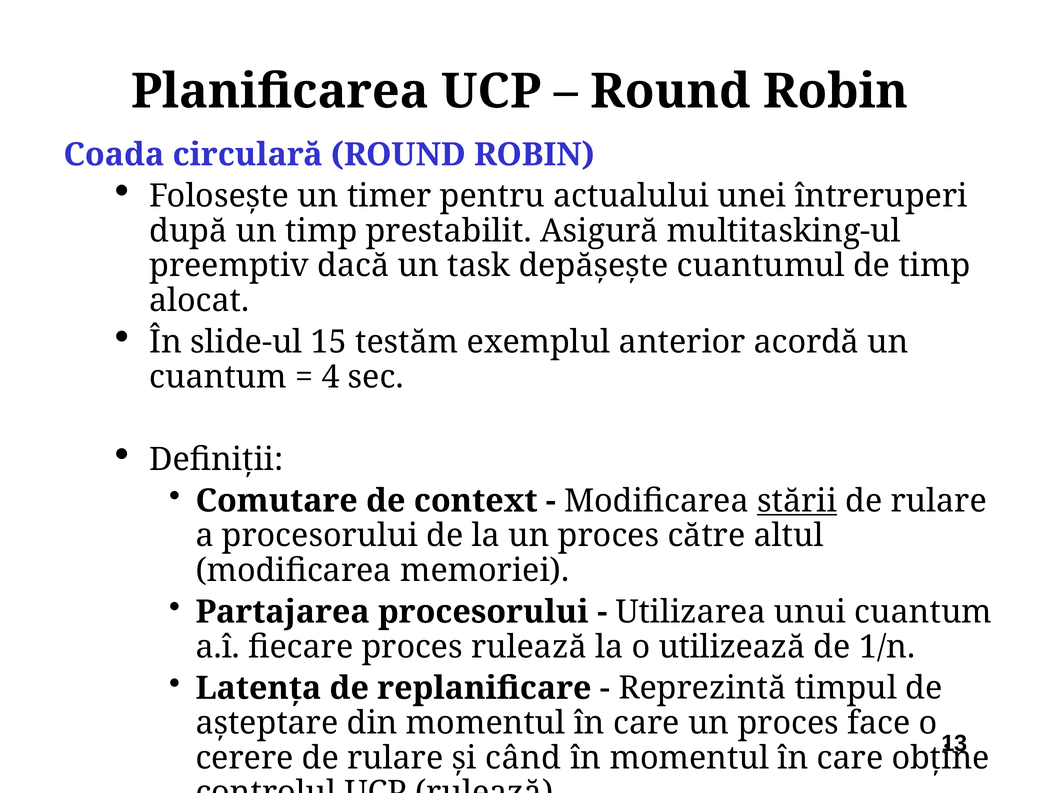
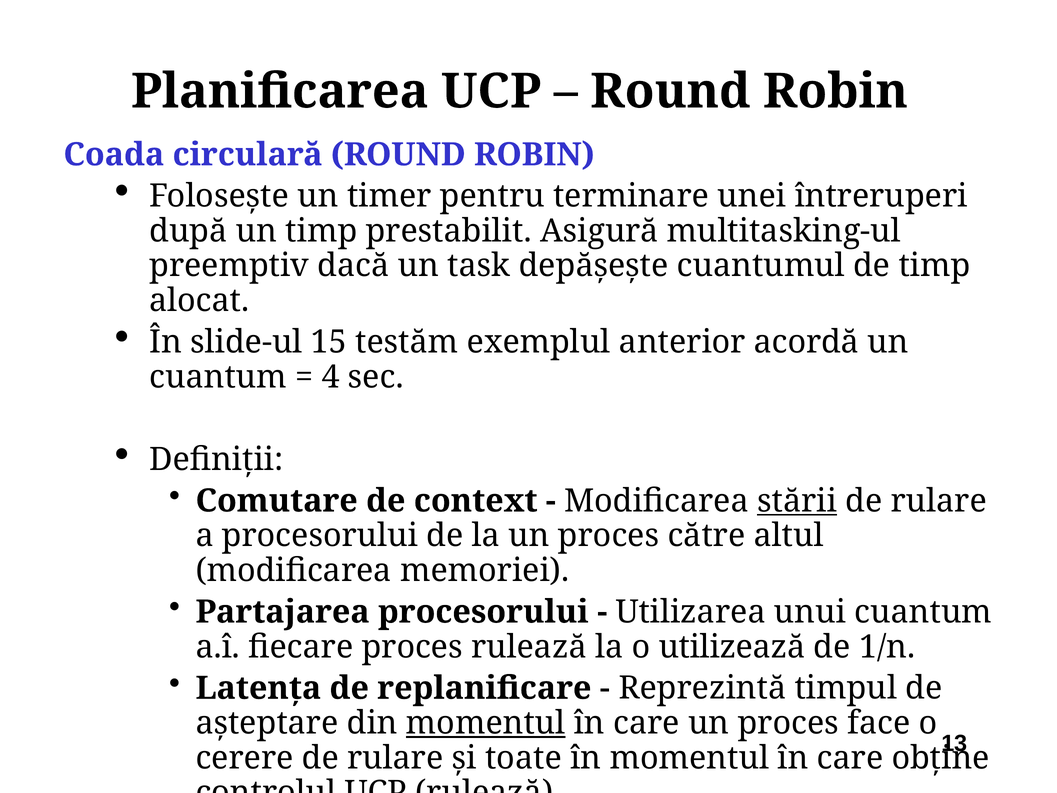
actualului: actualului -> terminare
momentul at (486, 723) underline: none -> present
când: când -> toate
